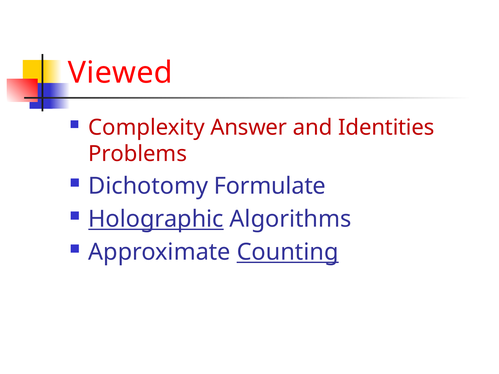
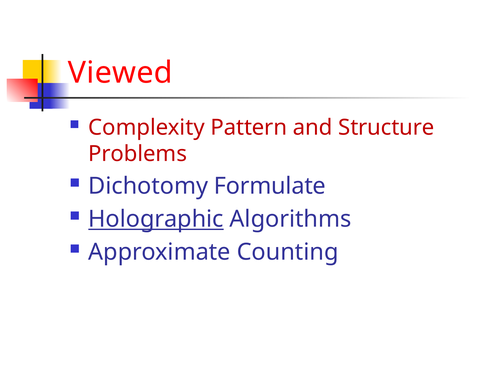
Answer: Answer -> Pattern
Identities: Identities -> Structure
Counting underline: present -> none
